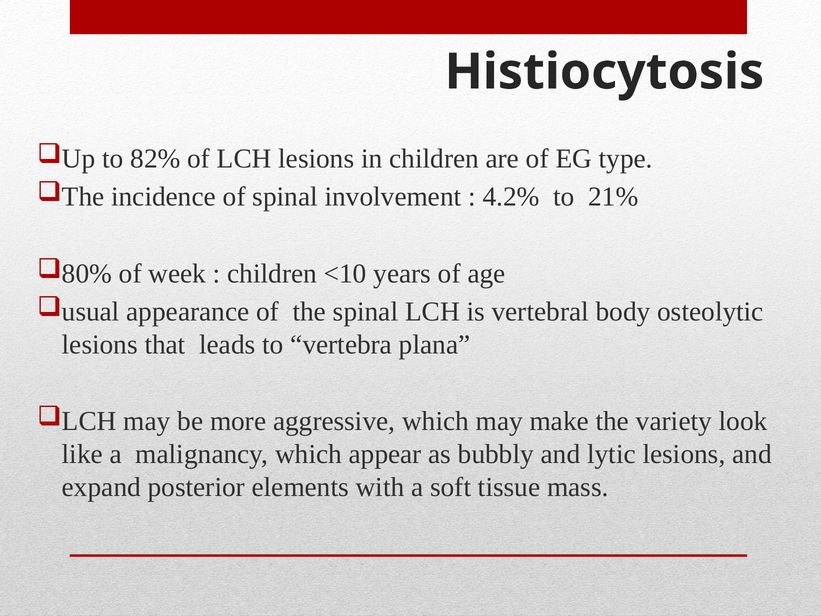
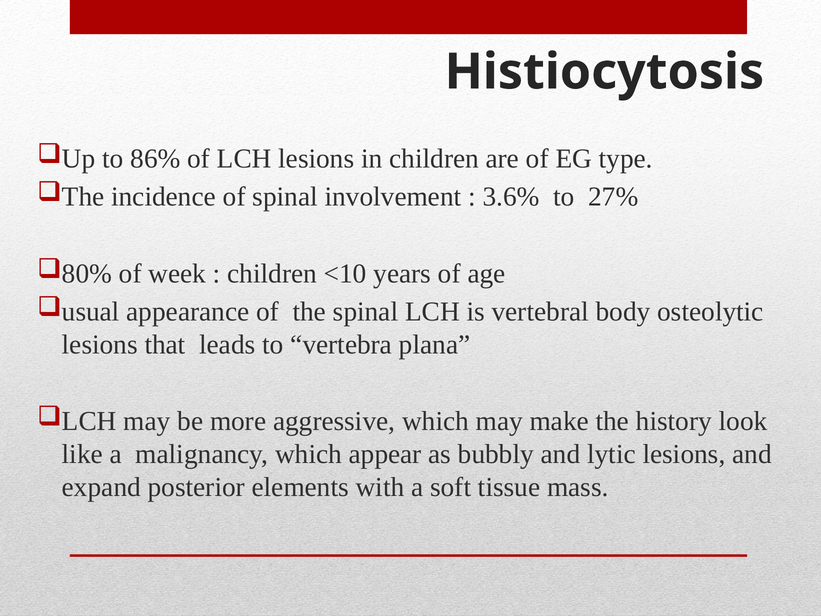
82%: 82% -> 86%
4.2%: 4.2% -> 3.6%
21%: 21% -> 27%
variety: variety -> history
